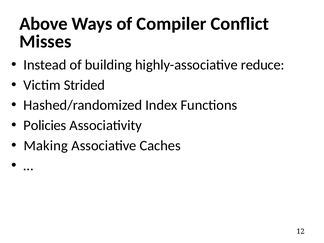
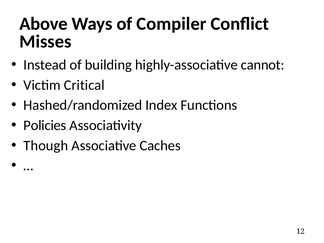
reduce: reduce -> cannot
Strided: Strided -> Critical
Making: Making -> Though
